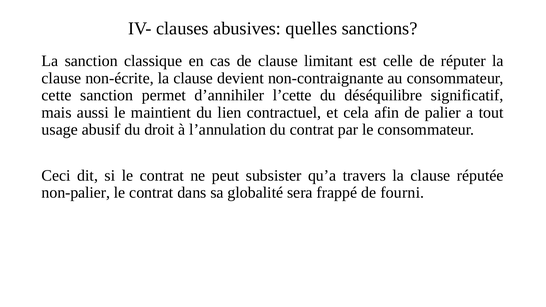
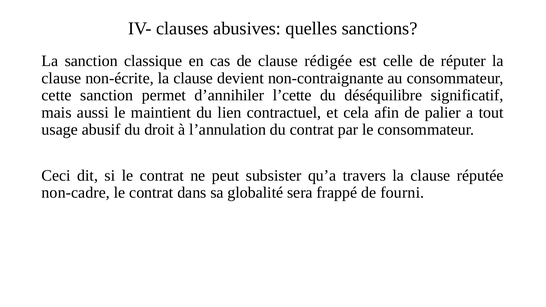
limitant: limitant -> rédigée
non-palier: non-palier -> non-cadre
